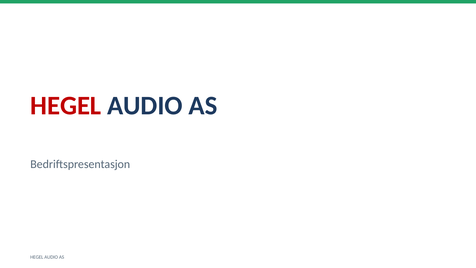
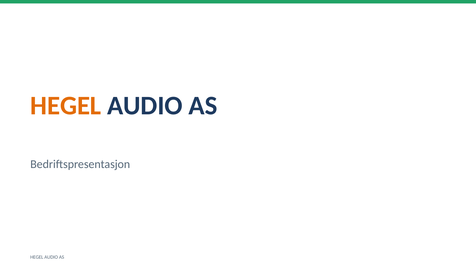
HEGEL at (66, 106) colour: red -> orange
